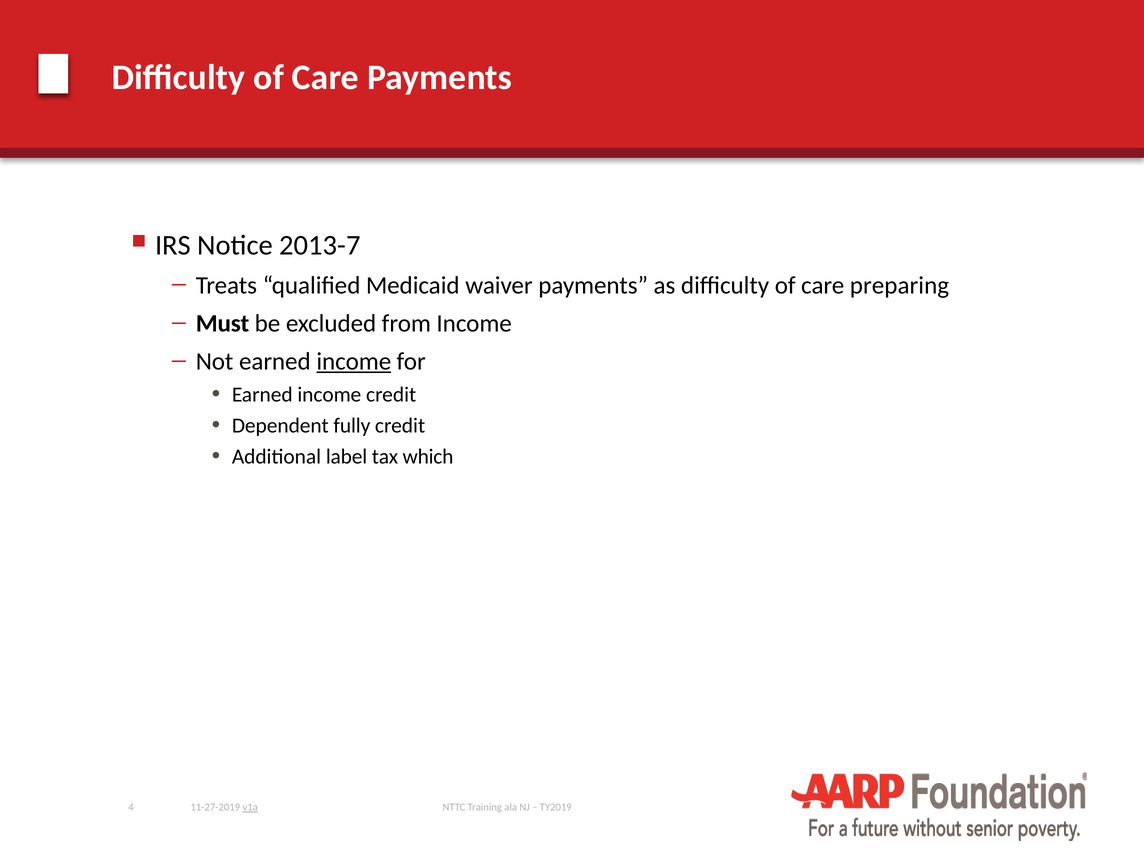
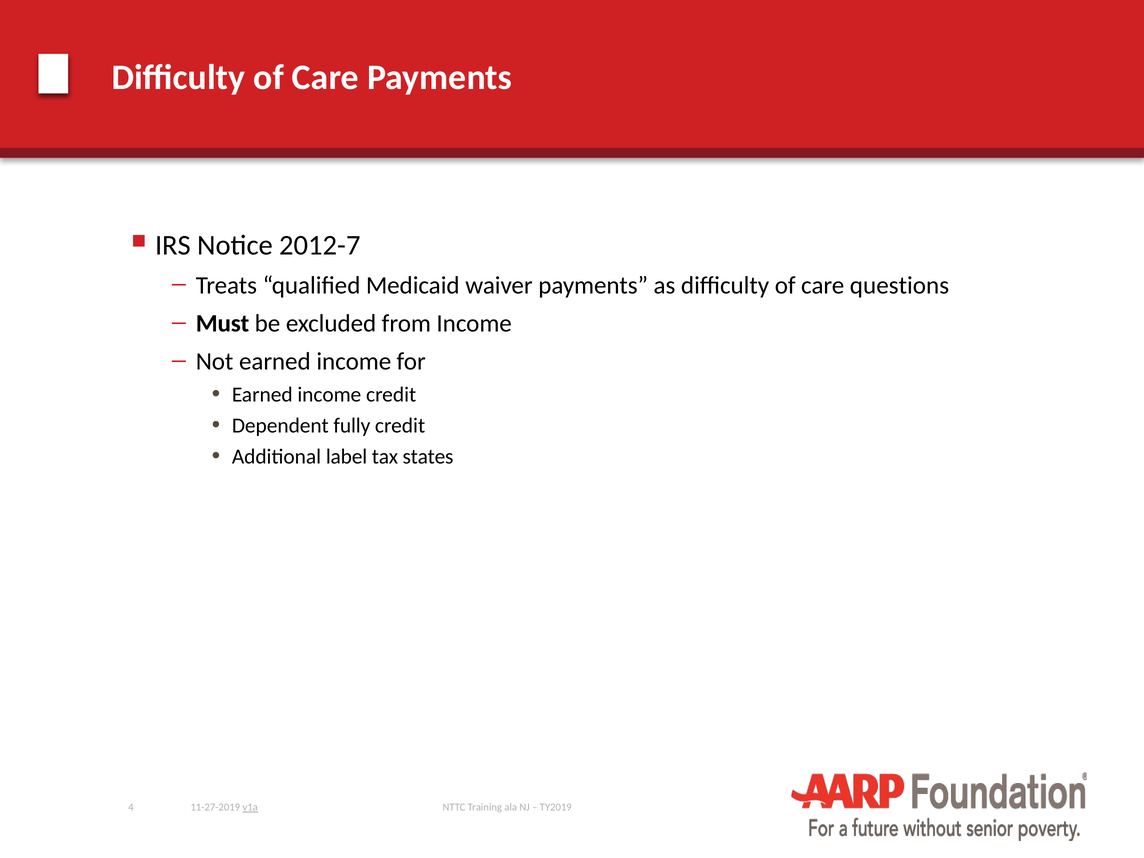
2013-7: 2013-7 -> 2012-7
preparing: preparing -> questions
income at (354, 361) underline: present -> none
which: which -> states
